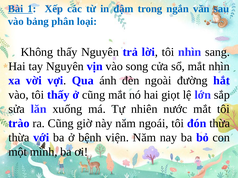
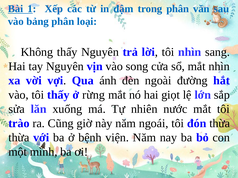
trong ngắn: ngắn -> phân
ở cũng: cũng -> rừng
